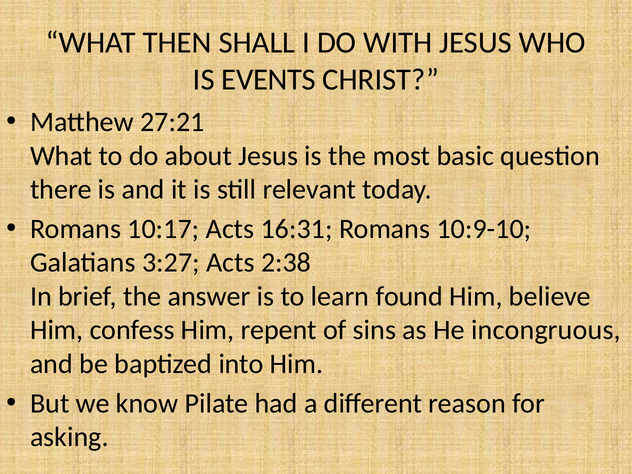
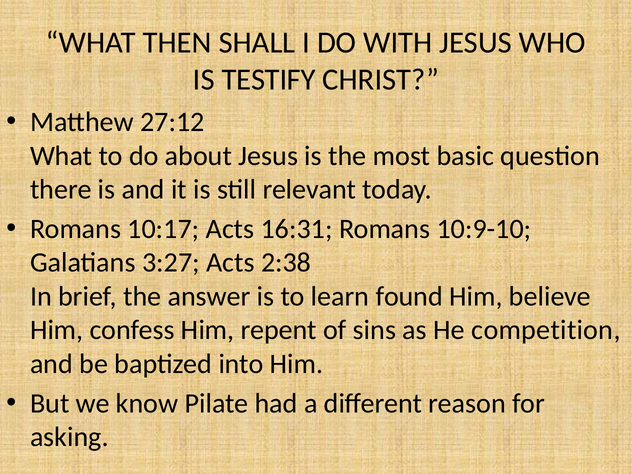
EVENTS: EVENTS -> TESTIFY
27:21: 27:21 -> 27:12
incongruous: incongruous -> competition
